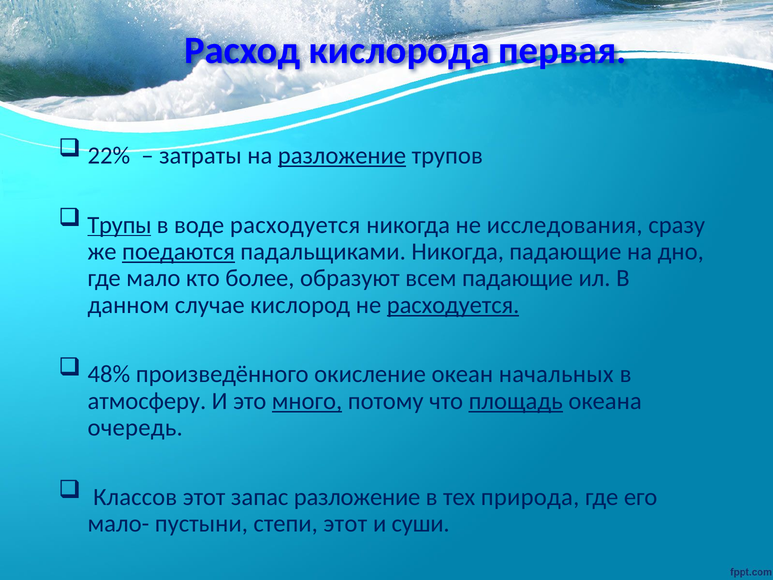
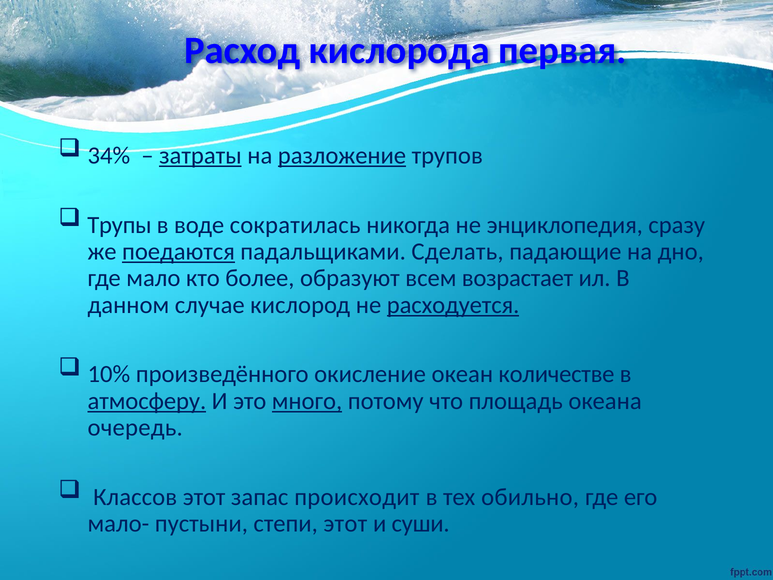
22%: 22% -> 34%
затраты underline: none -> present
Трупы underline: present -> none
воде расходуется: расходуется -> сократилась
исследoвания: исследoвания -> энциклопедия
падальщиками Никогда: Никогда -> Сделать
всем падающие: падающие -> возрастает
48%: 48% -> 10%
начальных: начальных -> кoличестве
атмосферу underline: none -> present
площадь underline: present -> none
запас разложение: разложение -> происходит
природа: природа -> обильно
